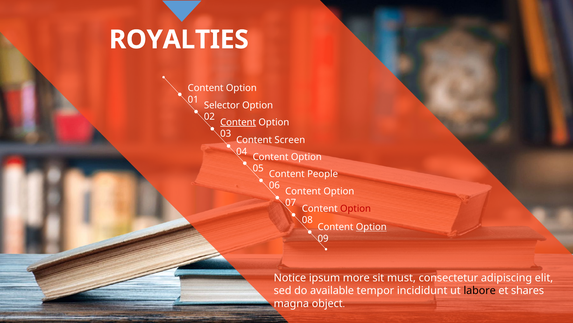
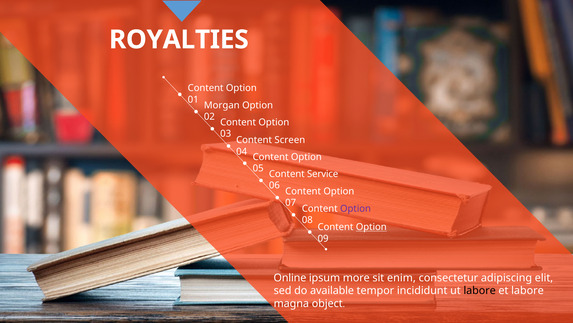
Selector: Selector -> Morgan
Content at (238, 122) underline: present -> none
People: People -> Service
Option at (356, 208) colour: red -> purple
Notice: Notice -> Online
must: must -> enim
et shares: shares -> labore
